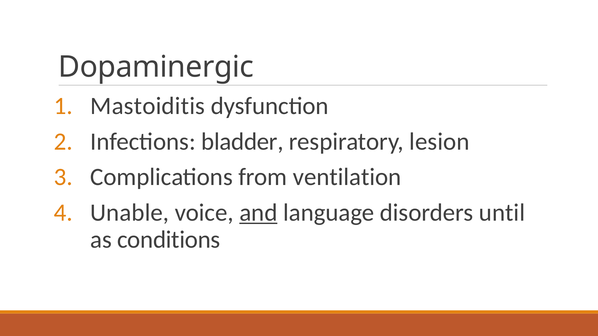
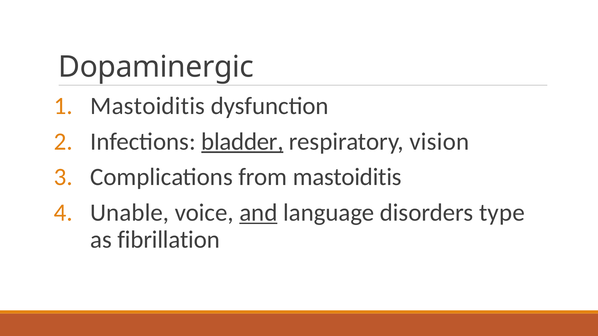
bladder underline: none -> present
lesion: lesion -> vision
from ventilation: ventilation -> mastoiditis
until: until -> type
conditions: conditions -> fibrillation
